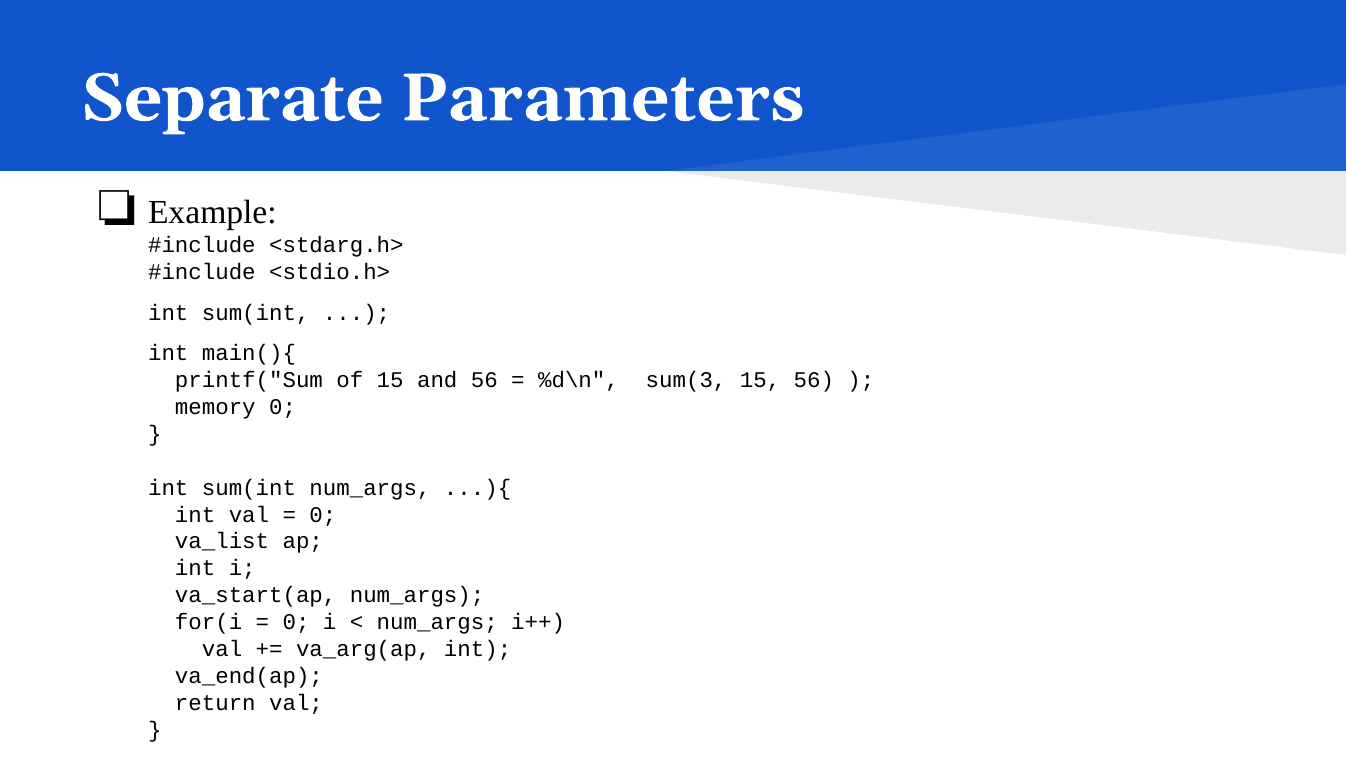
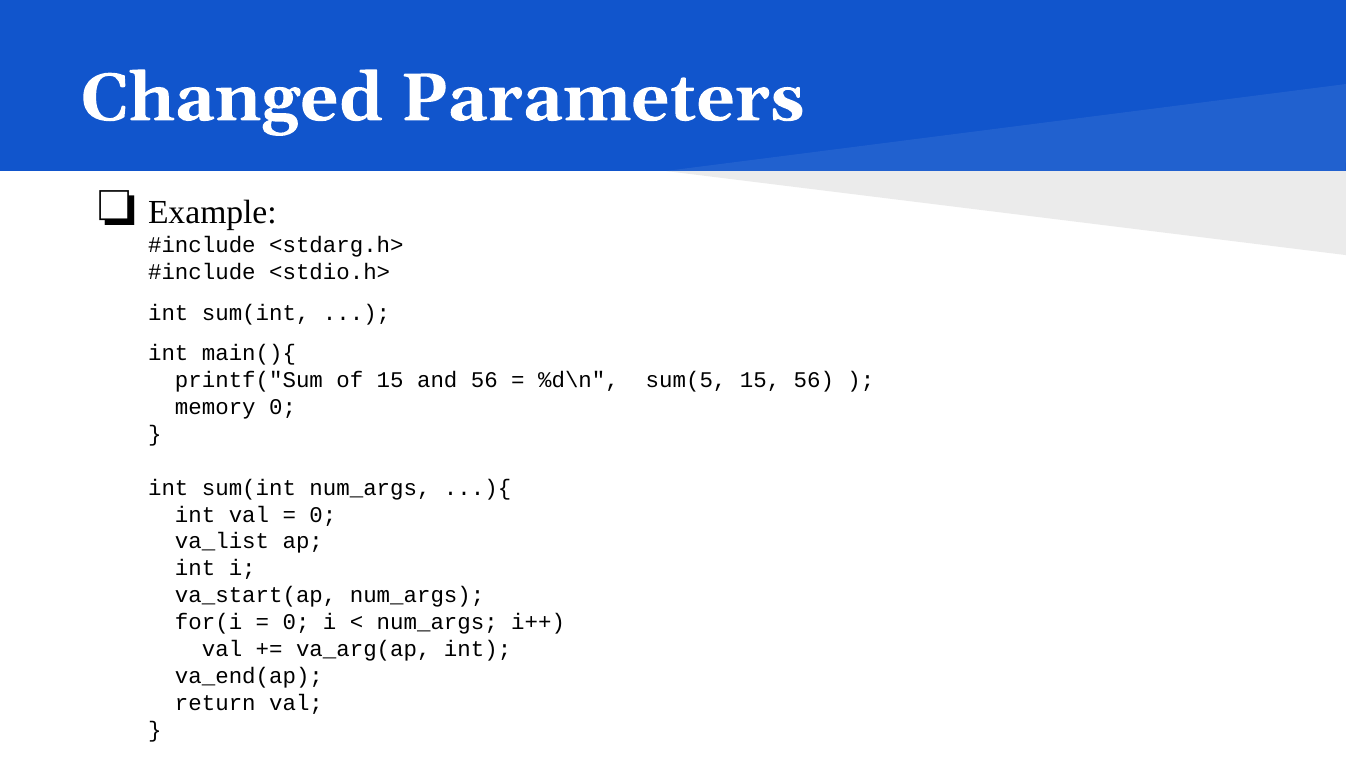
Separate: Separate -> Changed
sum(3: sum(3 -> sum(5
